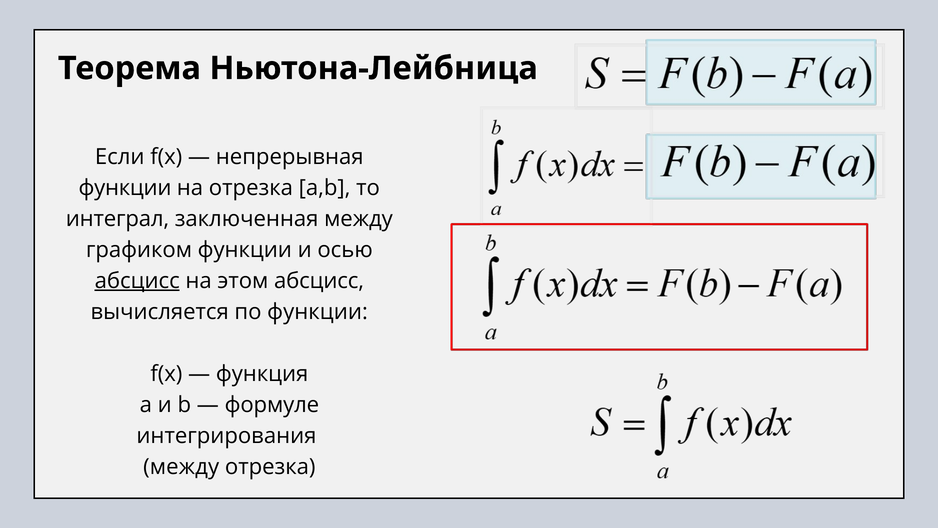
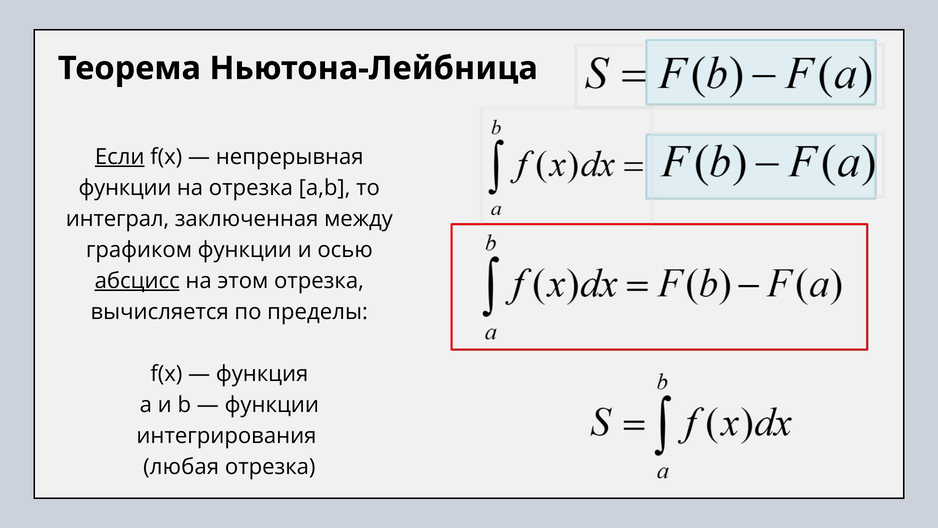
Если underline: none -> present
этом абсцисс: абсцисс -> отрезка
по функции: функции -> пределы
формуле at (272, 405): формуле -> функции
между at (181, 467): между -> любая
